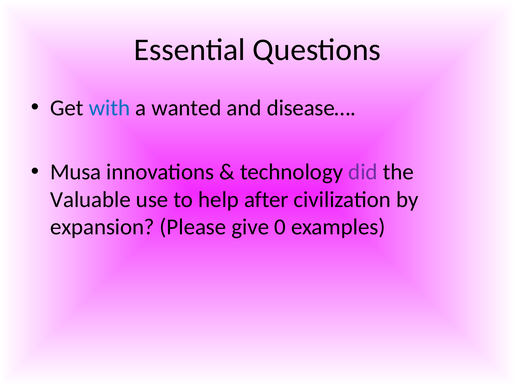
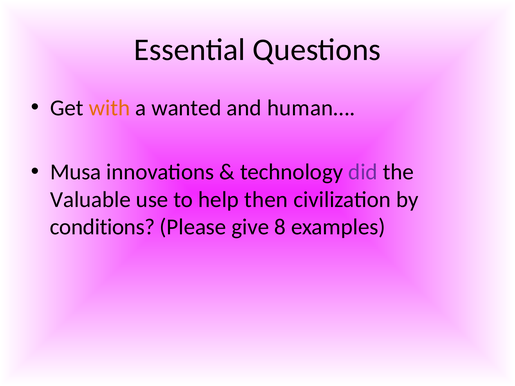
with colour: blue -> orange
disease…: disease… -> human…
after: after -> then
expansion: expansion -> conditions
0: 0 -> 8
